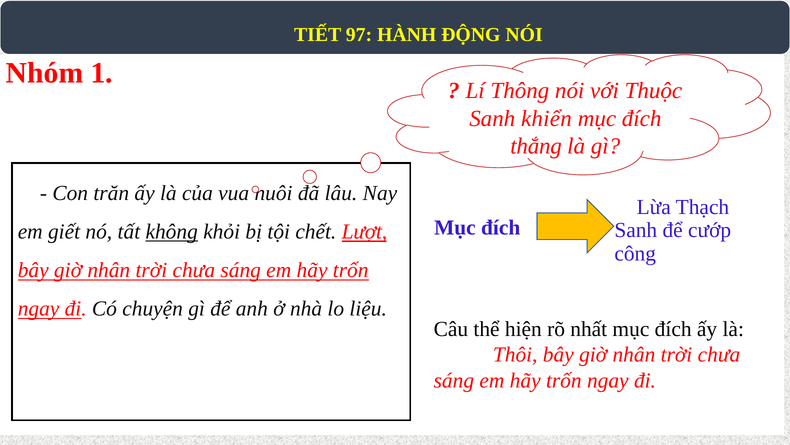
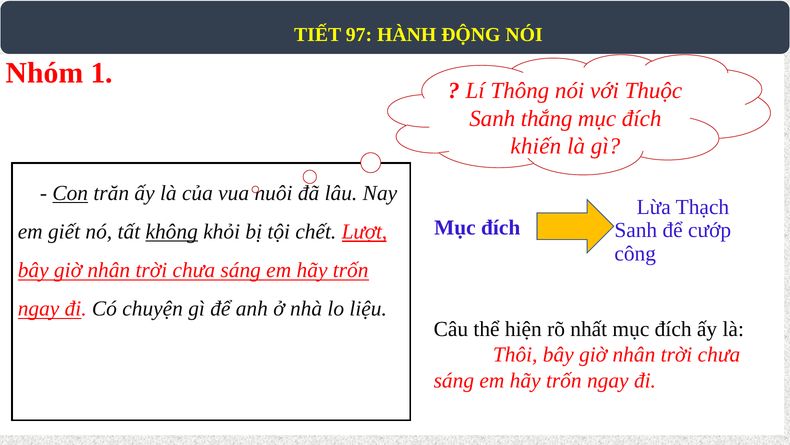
khiển: khiển -> thắng
thắng: thắng -> khiến
Con underline: none -> present
